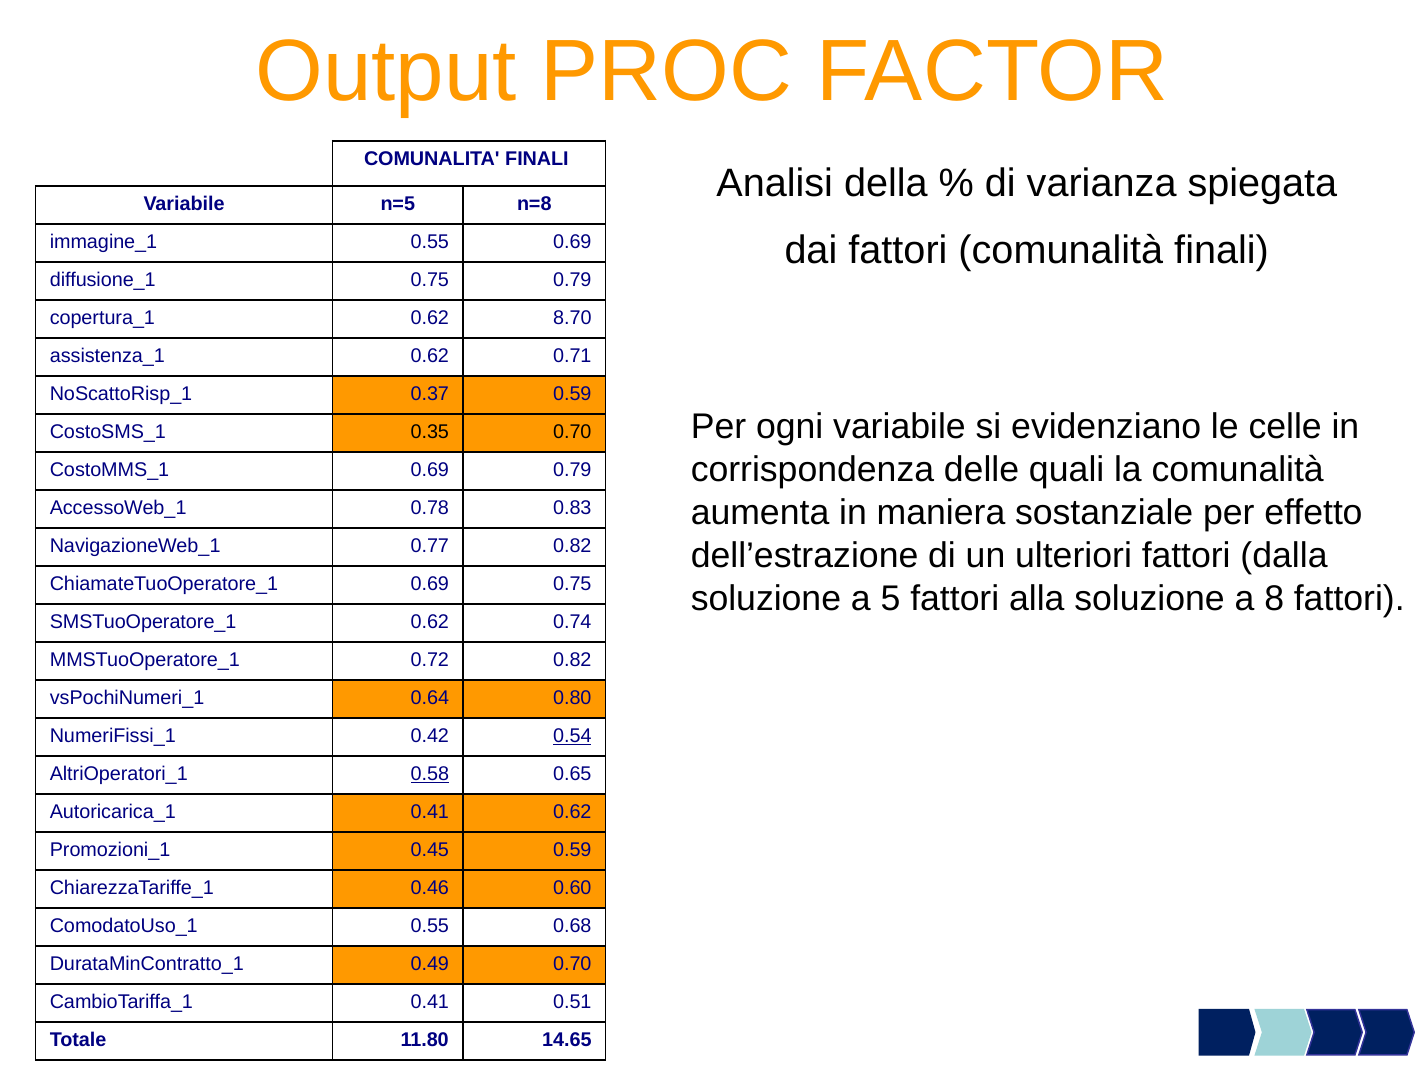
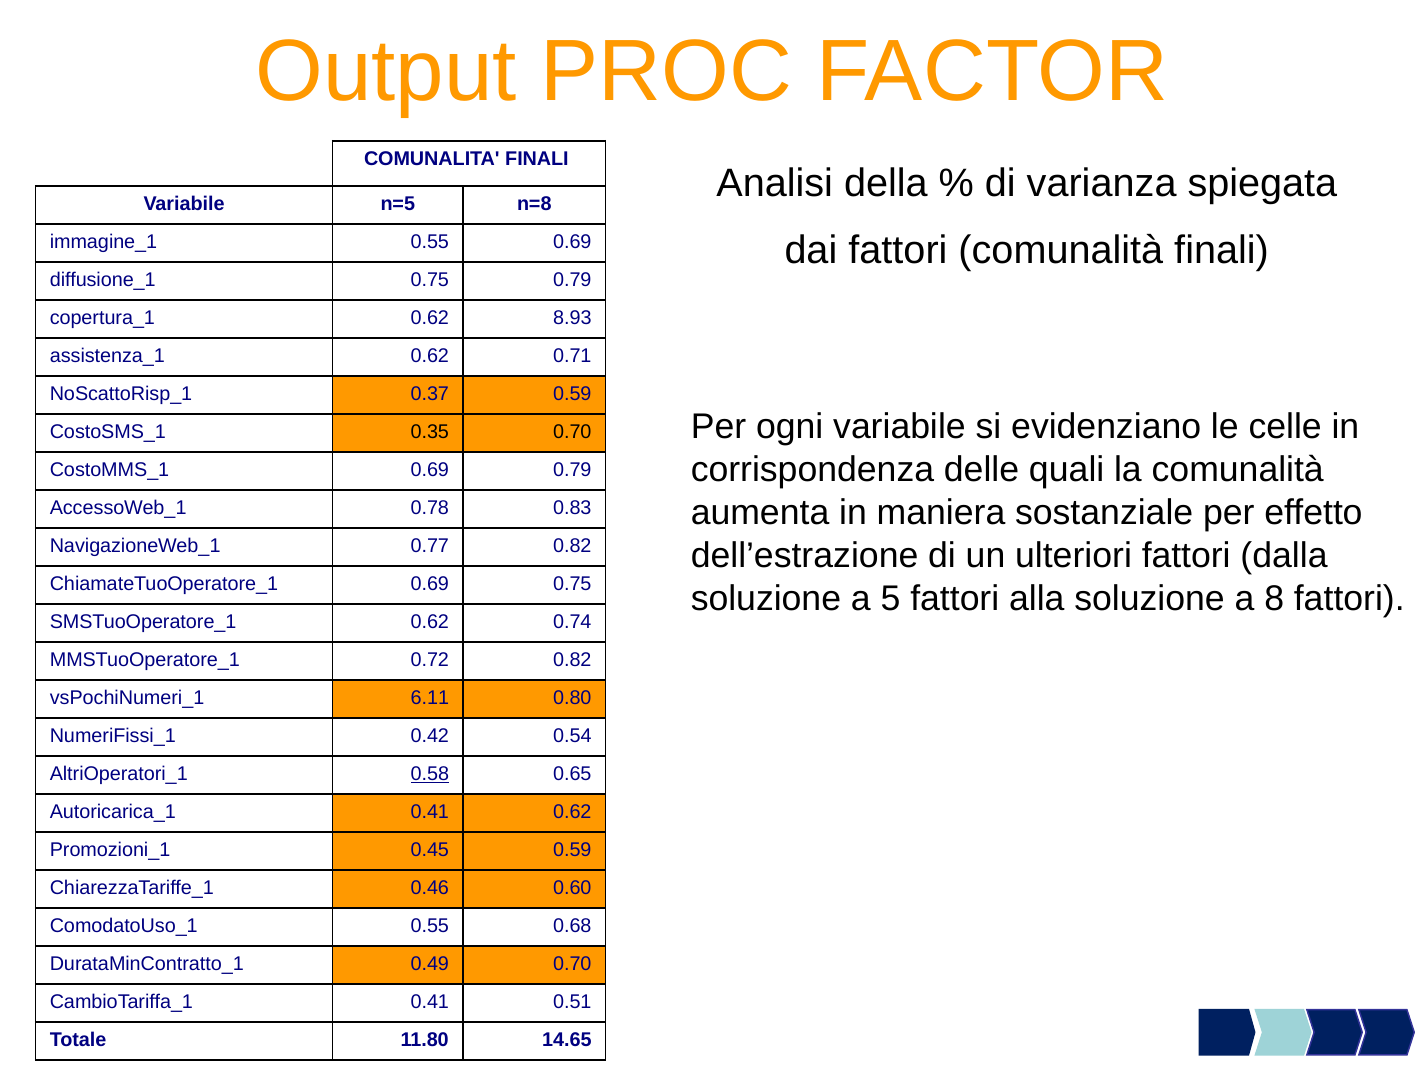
8.70: 8.70 -> 8.93
0.64: 0.64 -> 6.11
0.54 underline: present -> none
